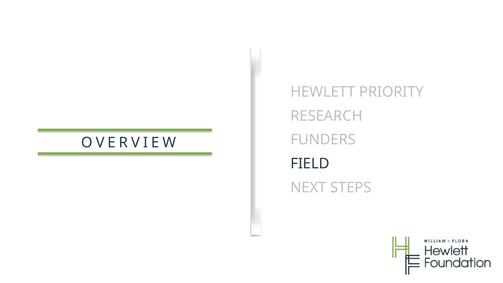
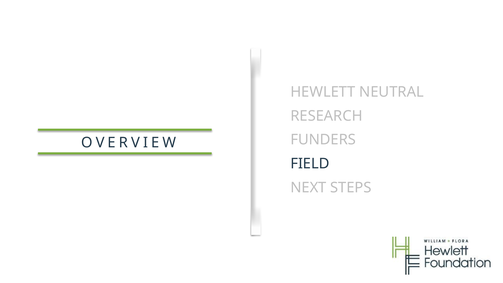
PRIORITY: PRIORITY -> NEUTRAL
